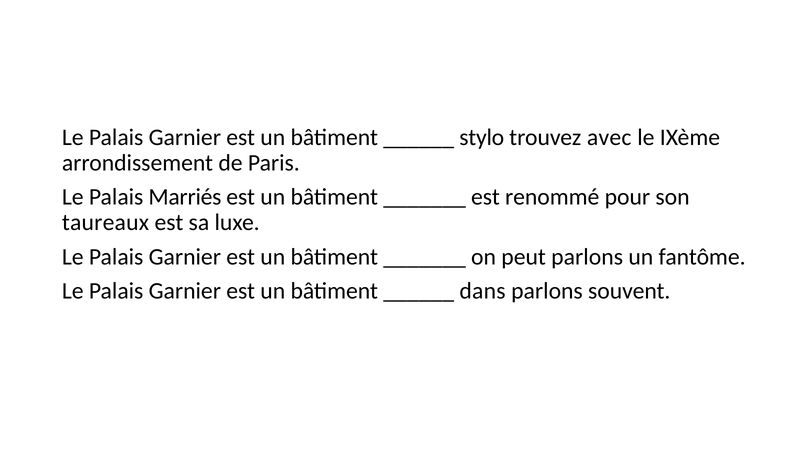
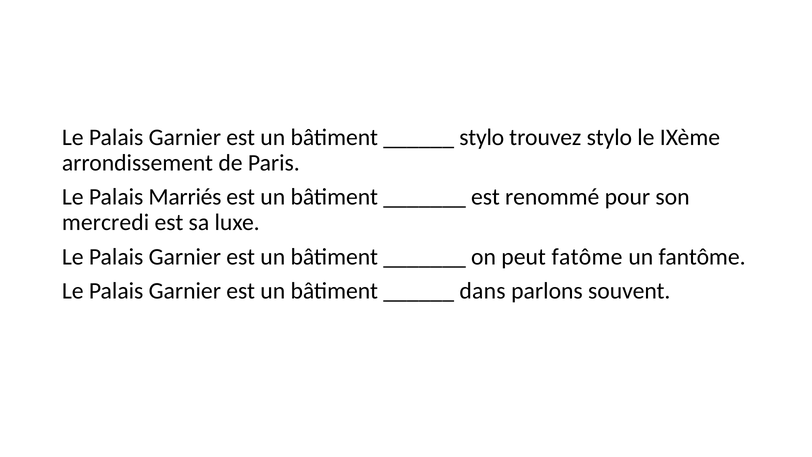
trouvez avec: avec -> stylo
taureaux: taureaux -> mercredi
peut parlons: parlons -> fatôme
